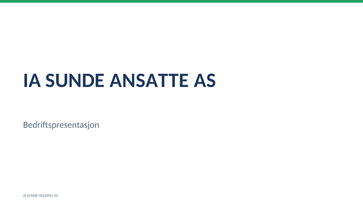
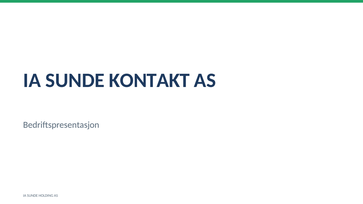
ANSATTE: ANSATTE -> KONTAKT
